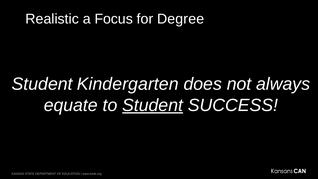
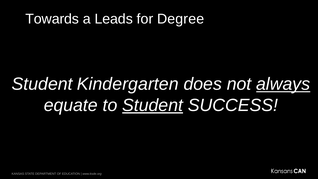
Realistic: Realistic -> Towards
Focus: Focus -> Leads
always underline: none -> present
